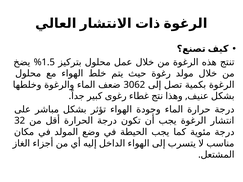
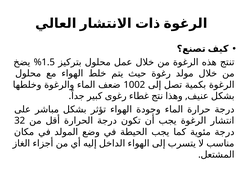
3062: 3062 -> 1002
